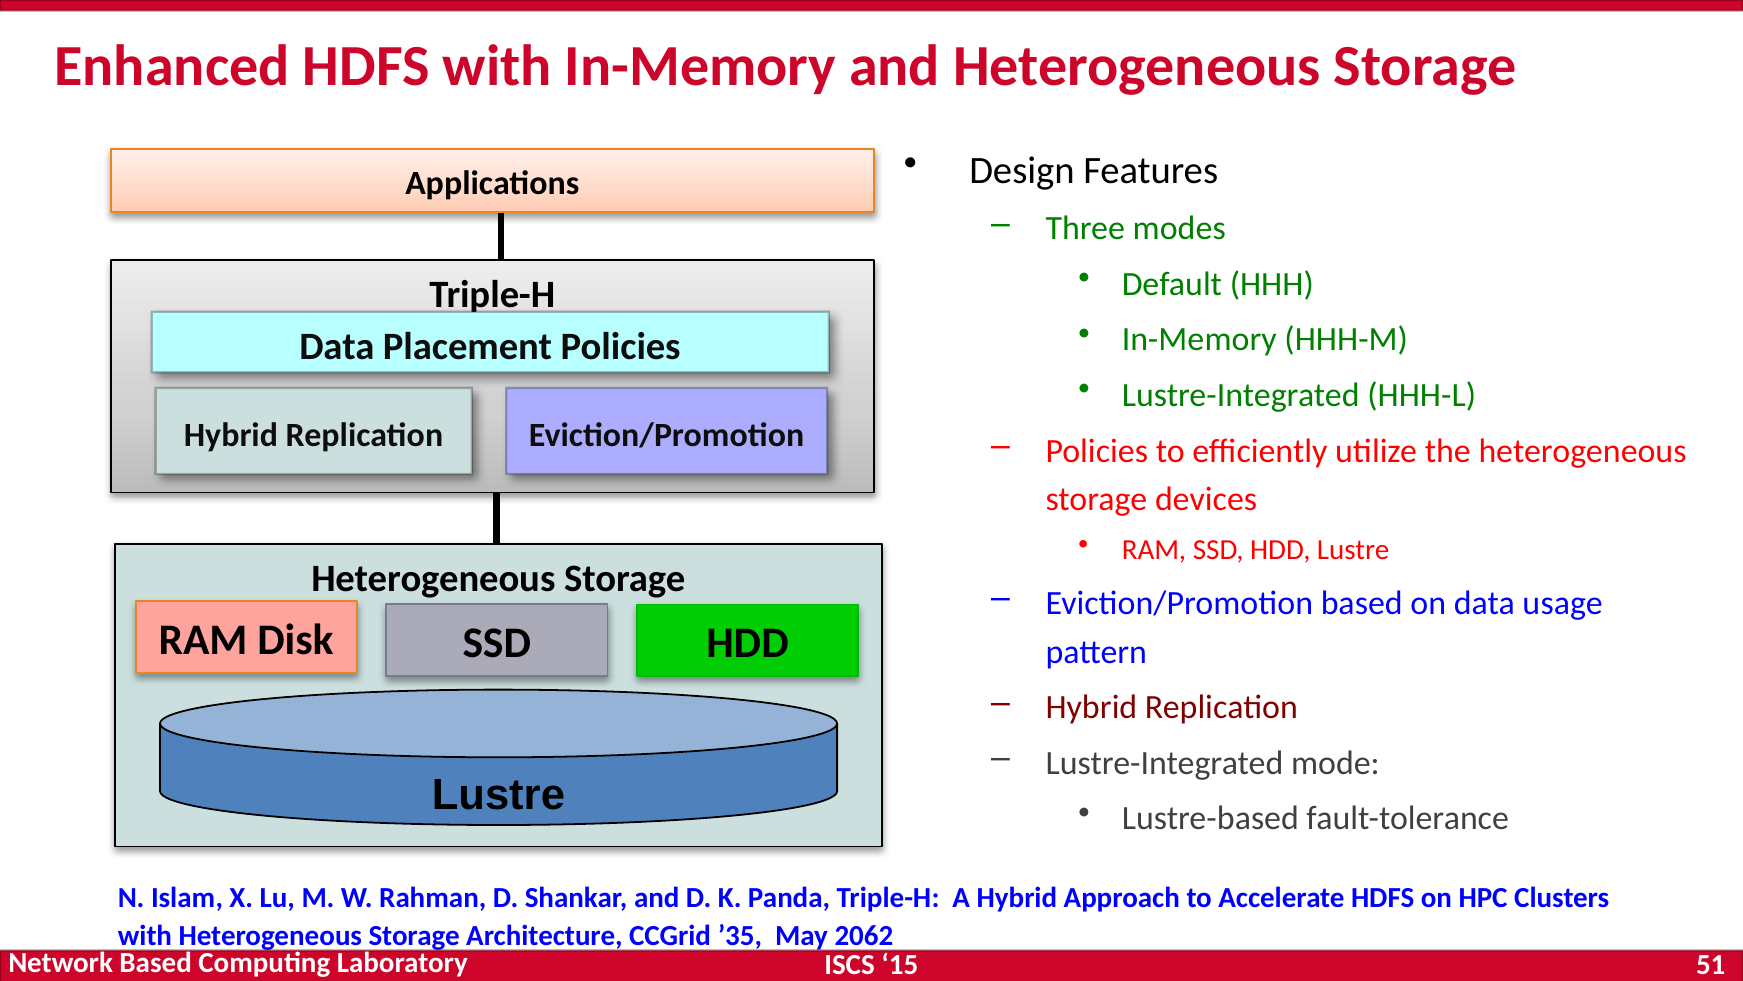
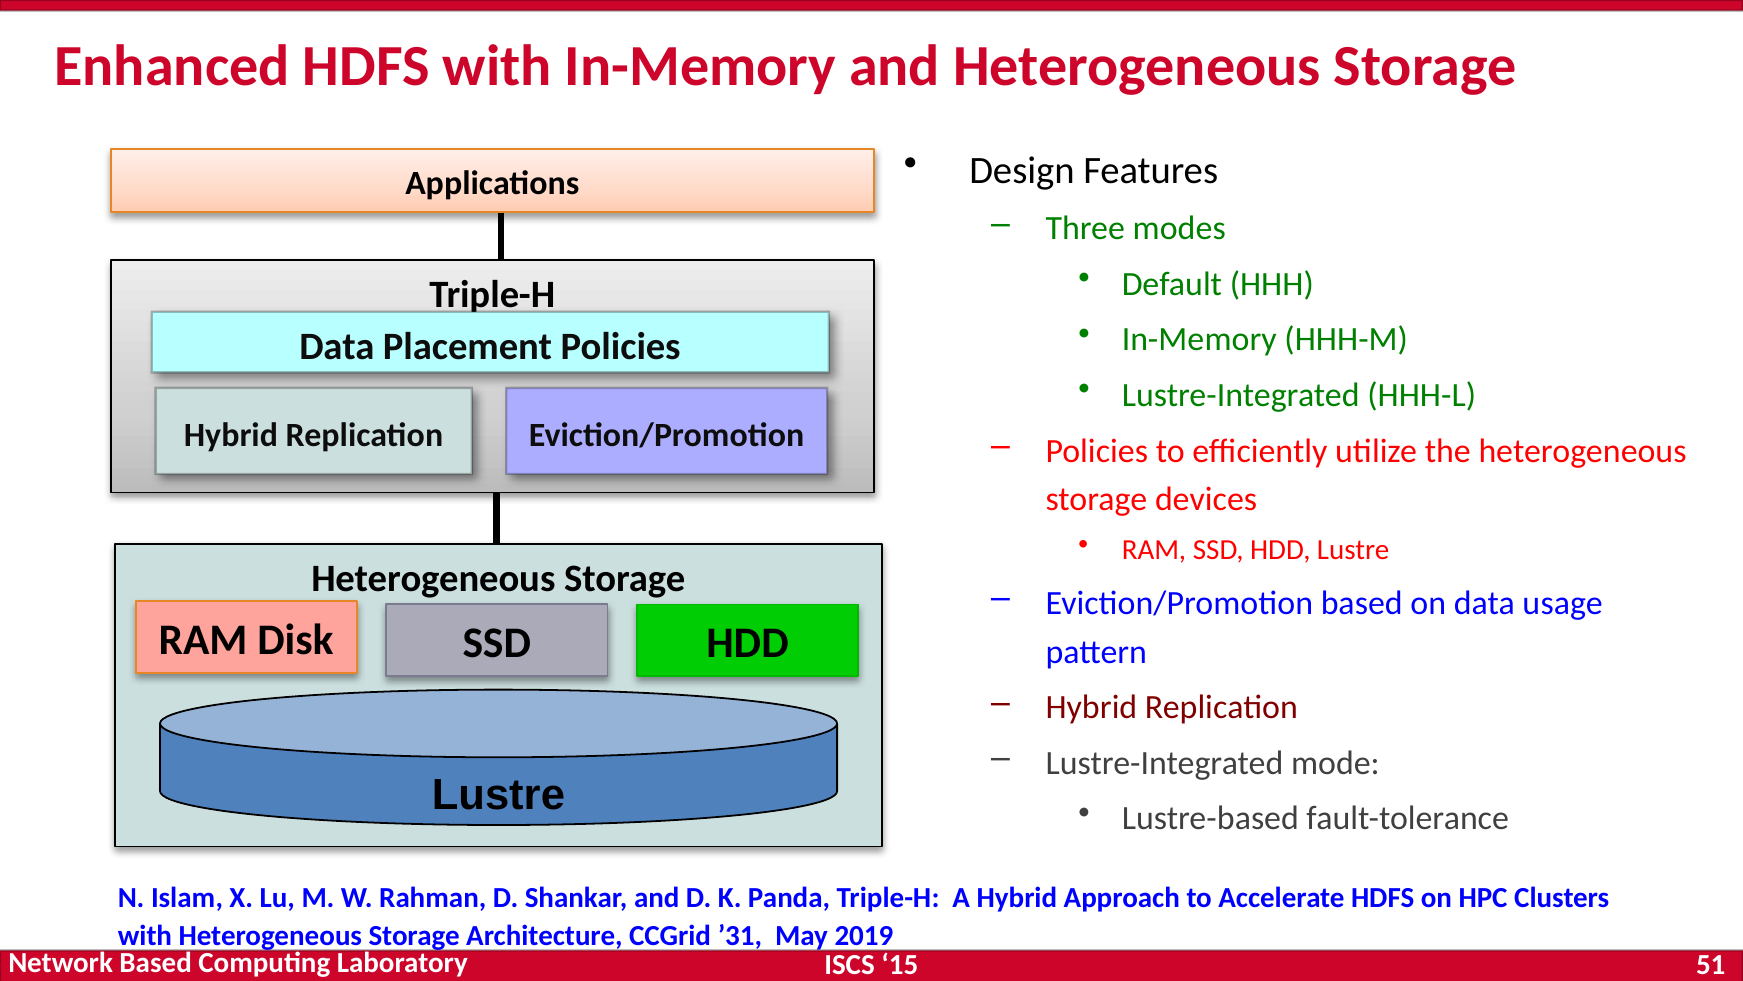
’35: ’35 -> ’31
2062: 2062 -> 2019
